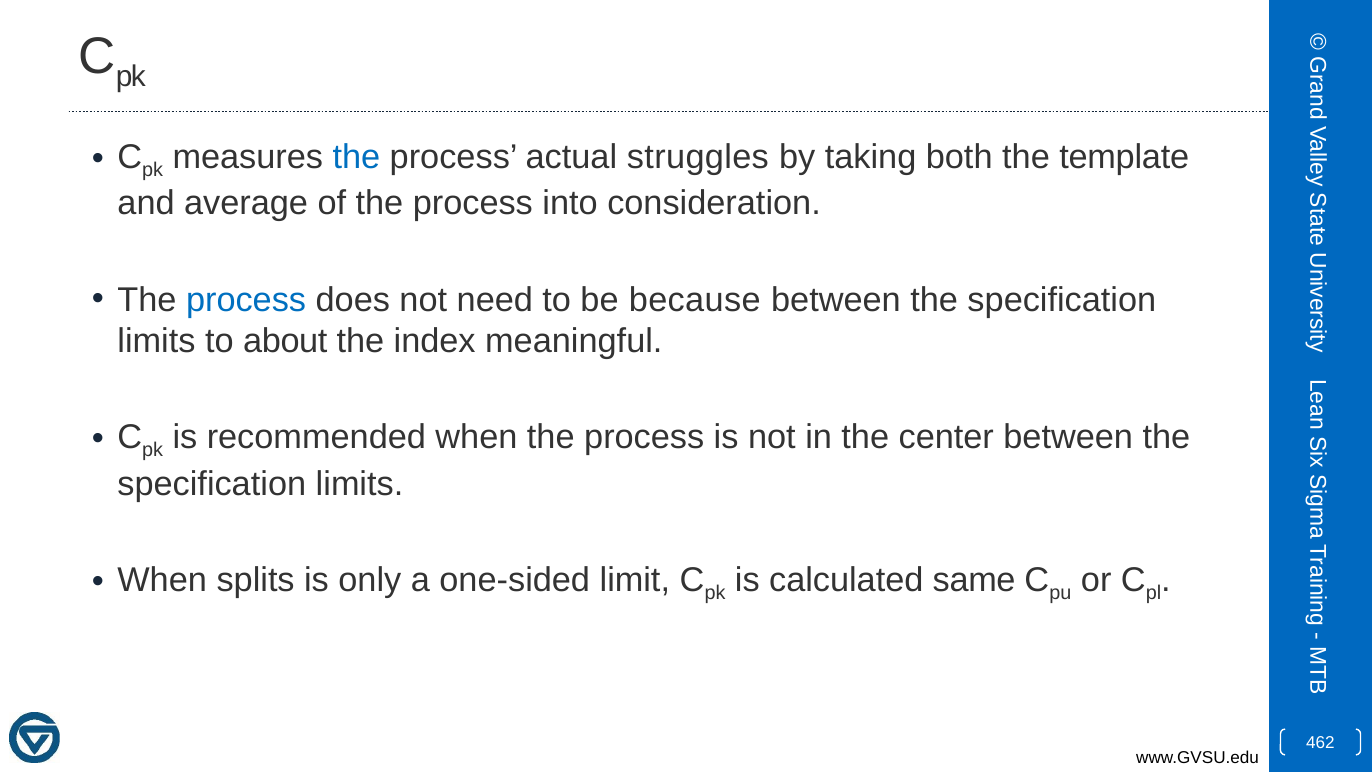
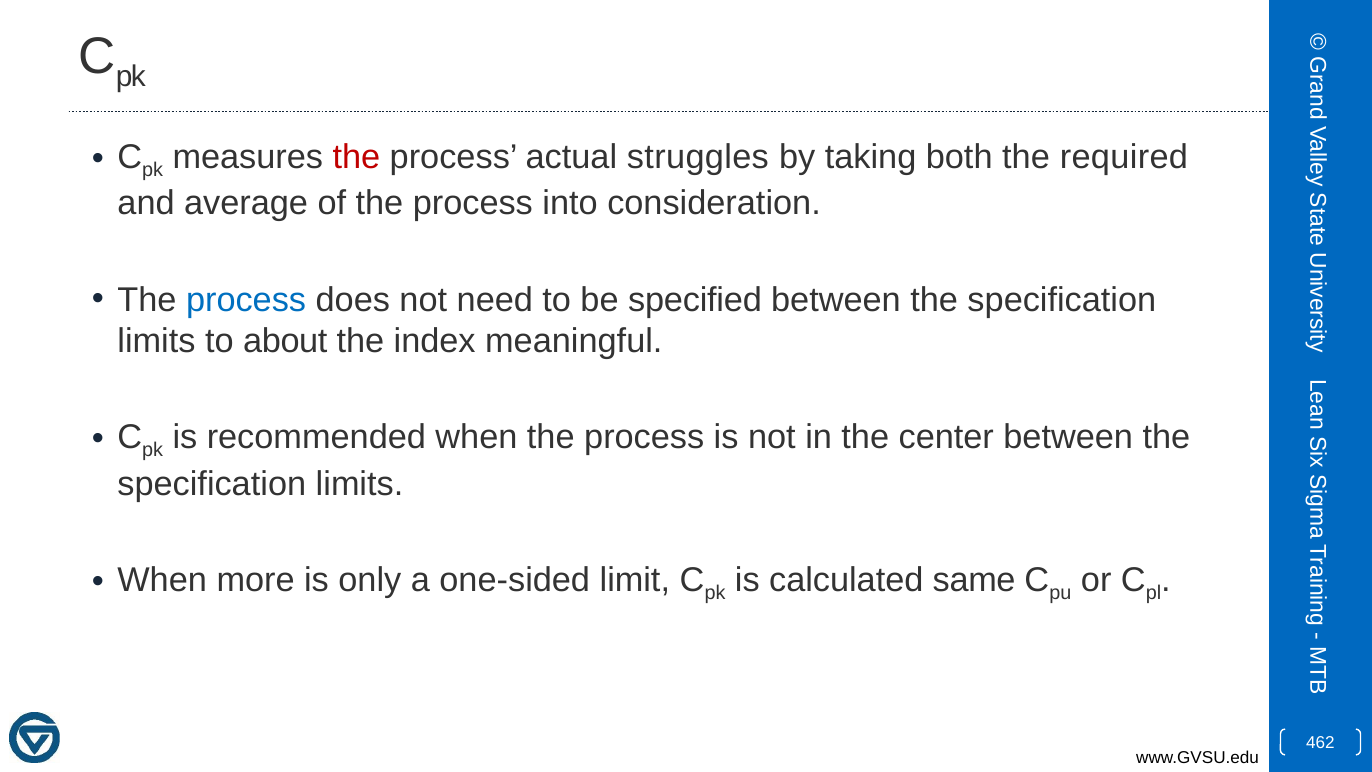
the at (356, 157) colour: blue -> red
template: template -> required
because: because -> specified
splits: splits -> more
